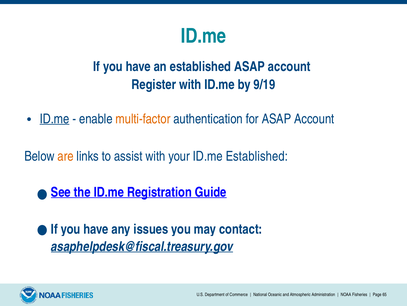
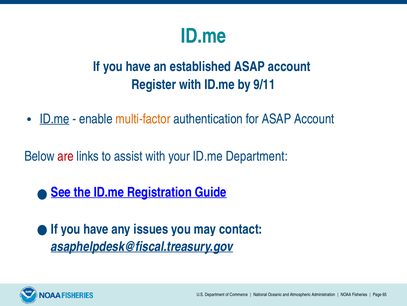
9/19: 9/19 -> 9/11
are colour: orange -> red
ID.me Established: Established -> Department
